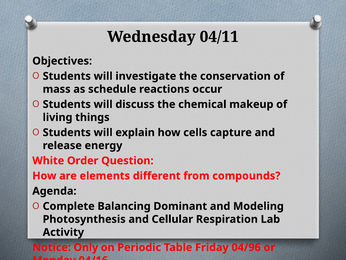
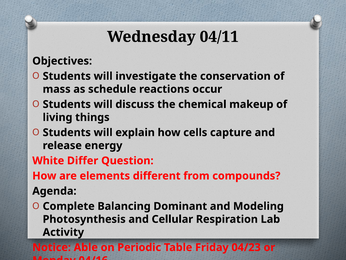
Order: Order -> Differ
Only: Only -> Able
04/96: 04/96 -> 04/23
